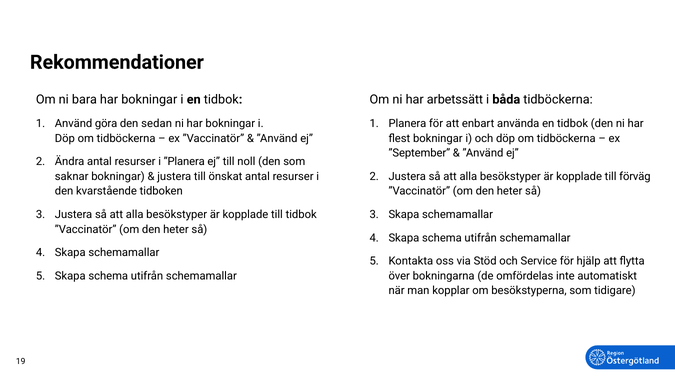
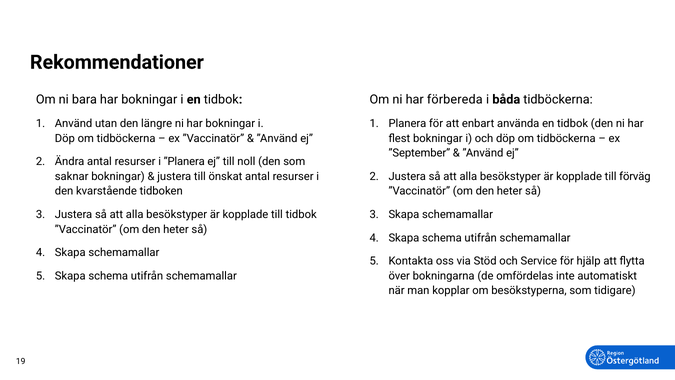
arbetssätt: arbetssätt -> förbereda
göra: göra -> utan
sedan: sedan -> längre
